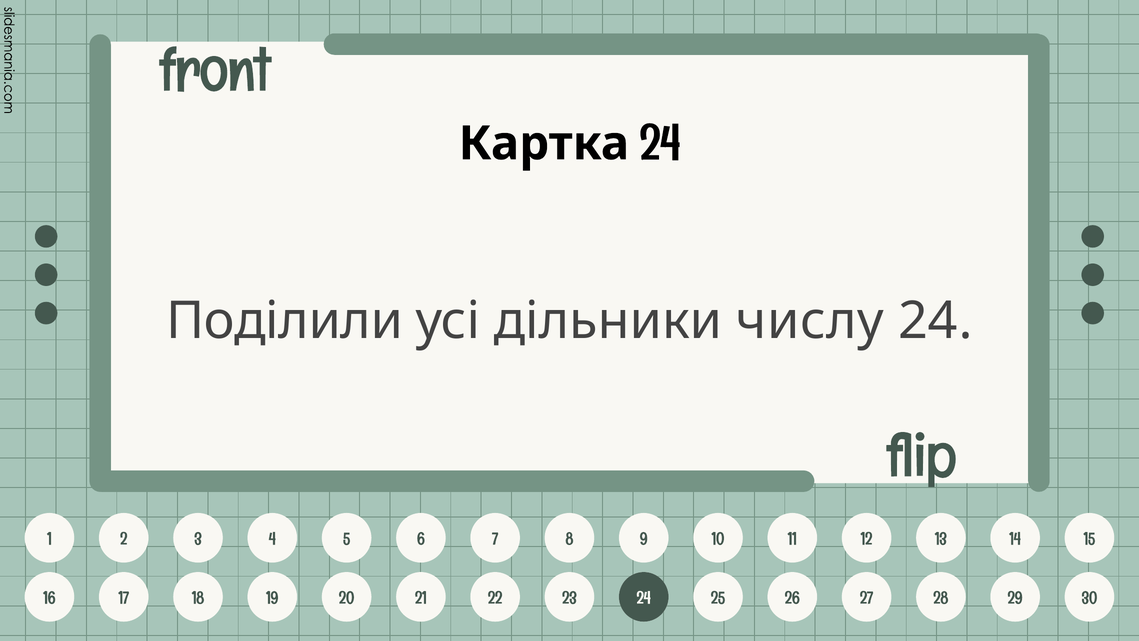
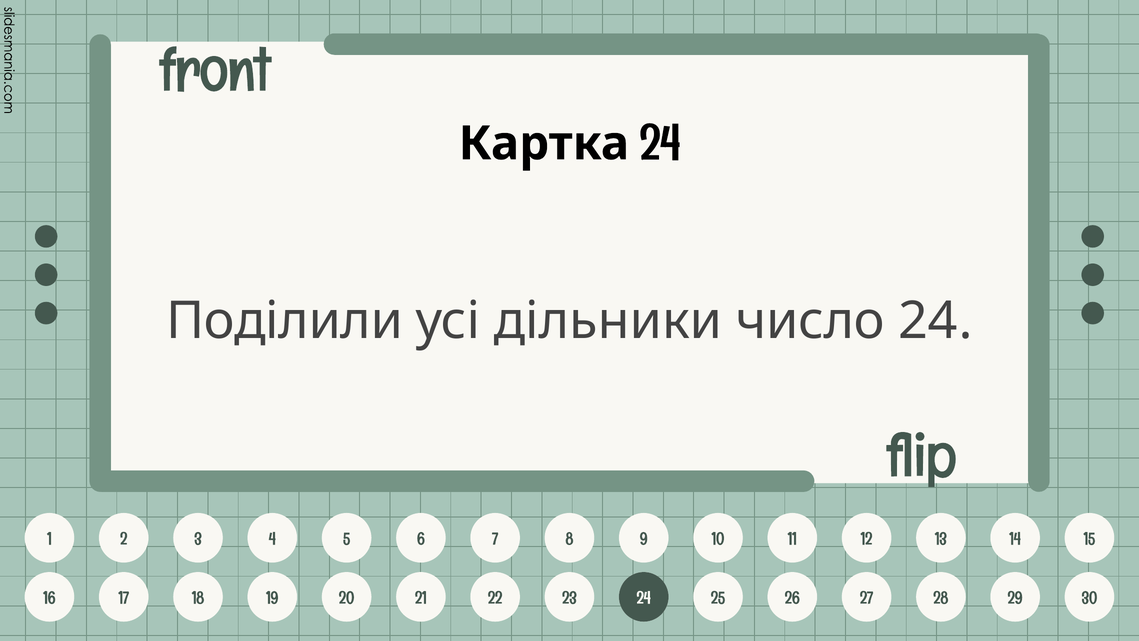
числу: числу -> число
